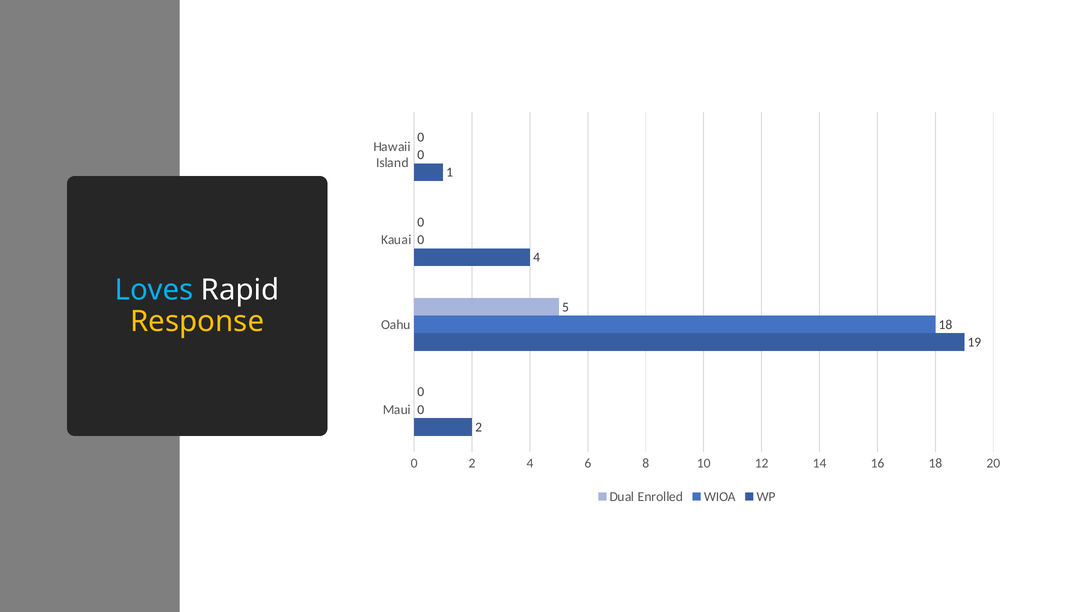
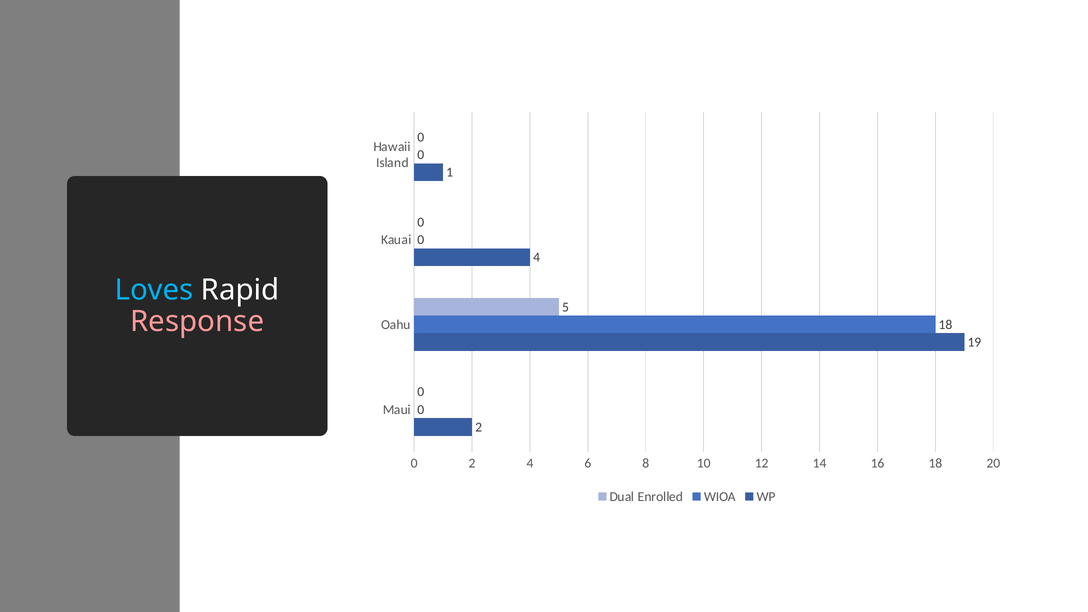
Response colour: yellow -> pink
